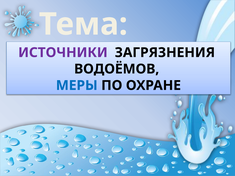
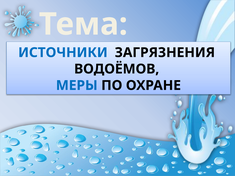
ИСТОЧНИКИ colour: purple -> blue
